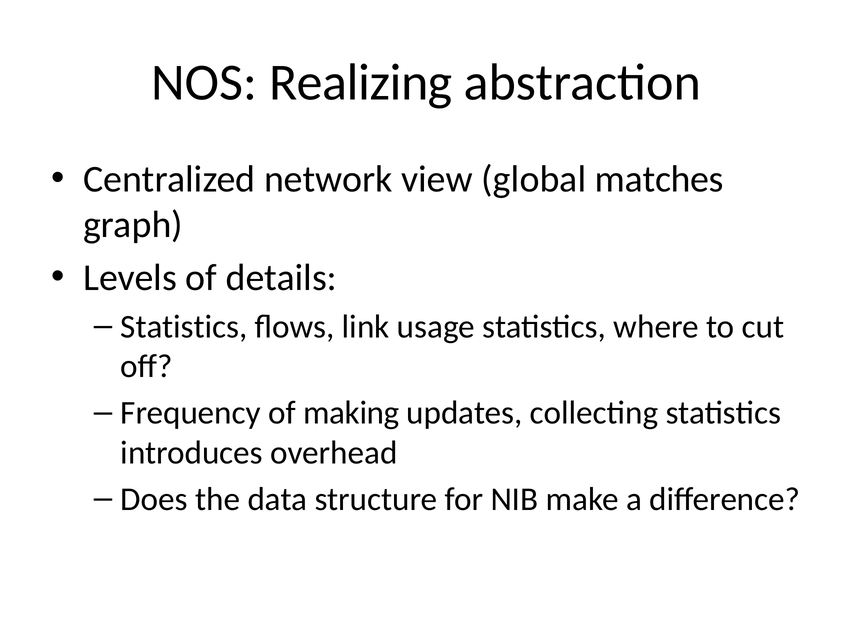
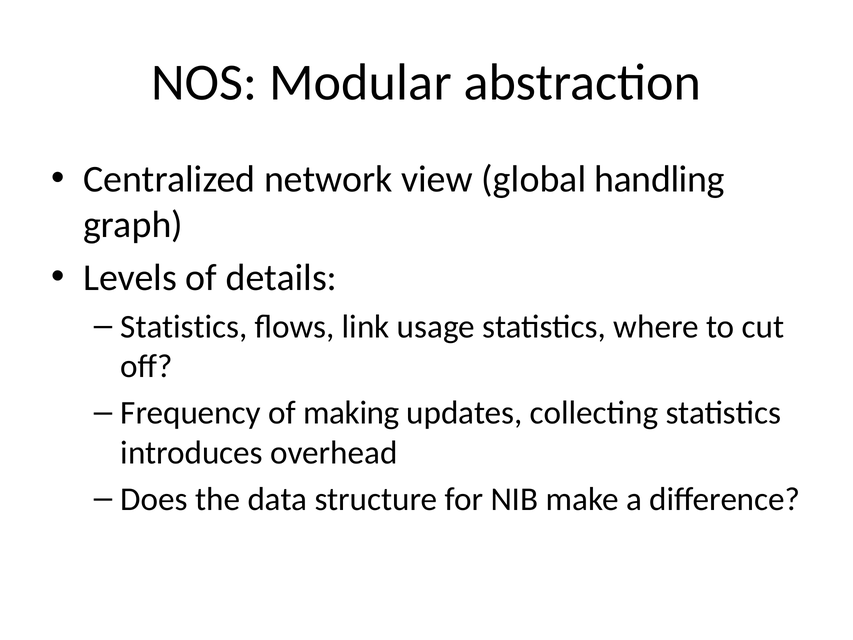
Realizing: Realizing -> Modular
matches: matches -> handling
